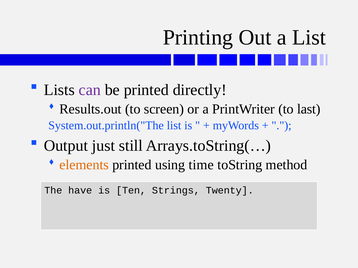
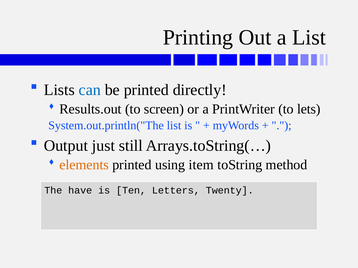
can colour: purple -> blue
last: last -> lets
time: time -> item
Strings: Strings -> Letters
